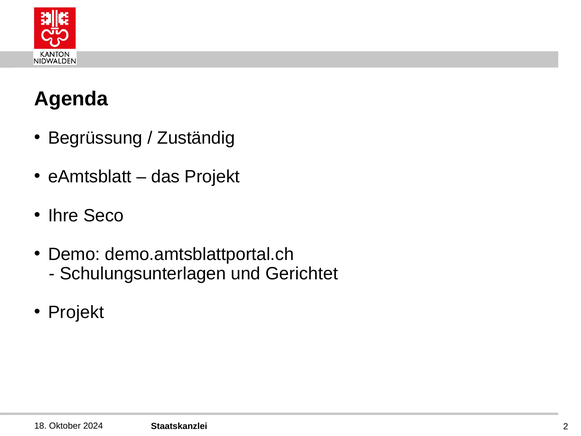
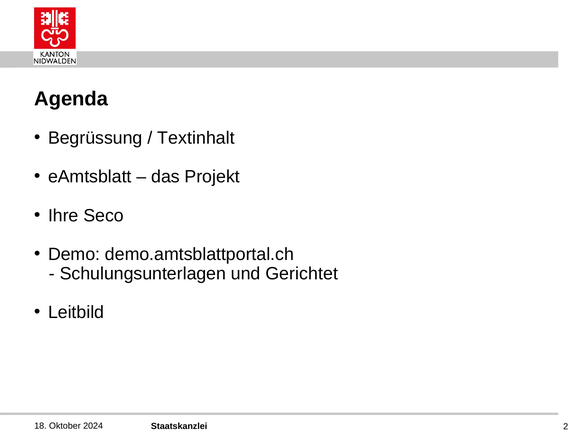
Zuständig: Zuständig -> Textinhalt
Projekt at (76, 312): Projekt -> Leitbild
